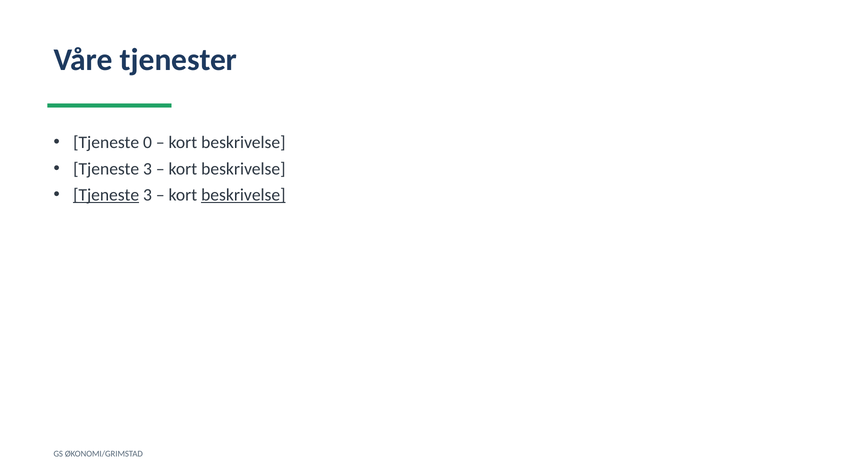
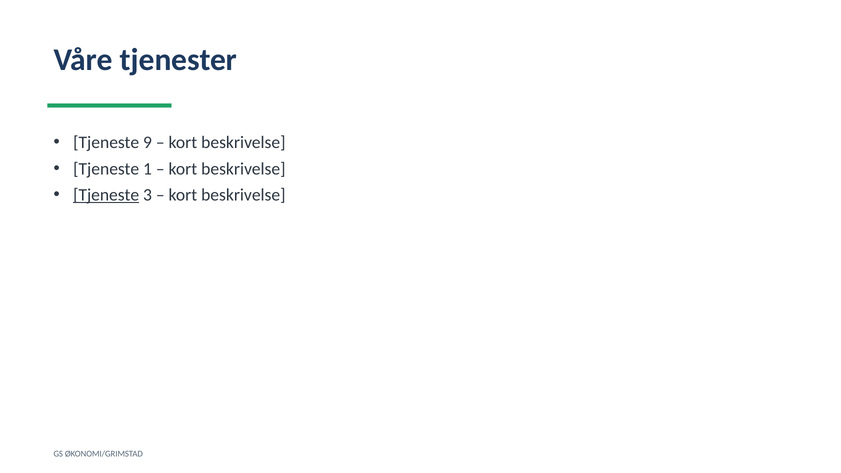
0: 0 -> 9
3 at (147, 169): 3 -> 1
beskrivelse at (243, 195) underline: present -> none
